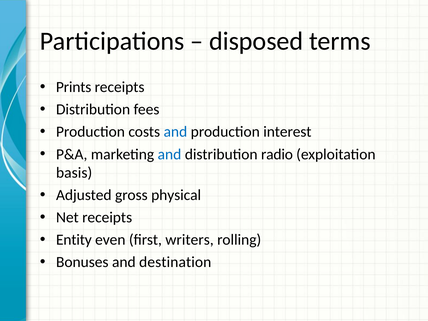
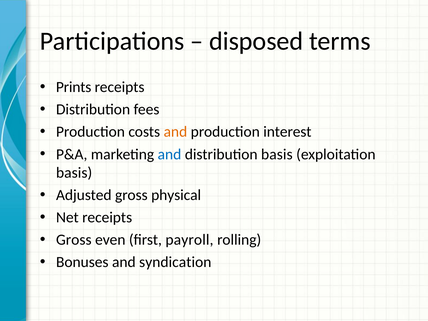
and at (175, 132) colour: blue -> orange
distribution radio: radio -> basis
Entity at (74, 240): Entity -> Gross
writers: writers -> payroll
destination: destination -> syndication
